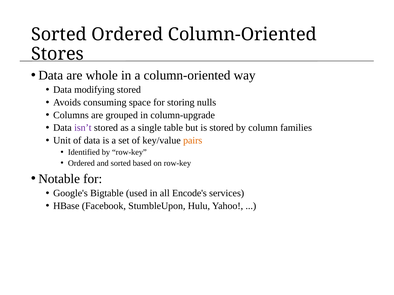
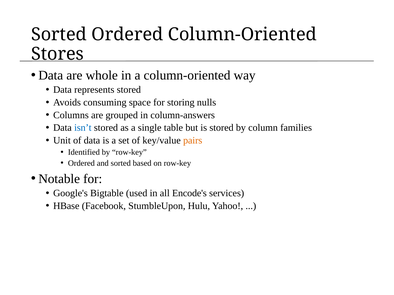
modifying: modifying -> represents
column-upgrade: column-upgrade -> column-answers
isn’t colour: purple -> blue
